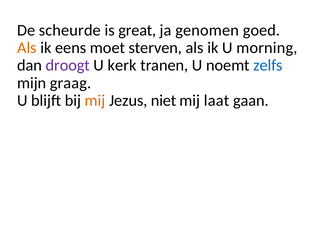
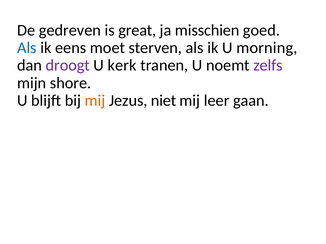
scheurde: scheurde -> gedreven
genomen: genomen -> misschien
Als at (27, 48) colour: orange -> blue
zelfs colour: blue -> purple
graag: graag -> shore
laat: laat -> leer
